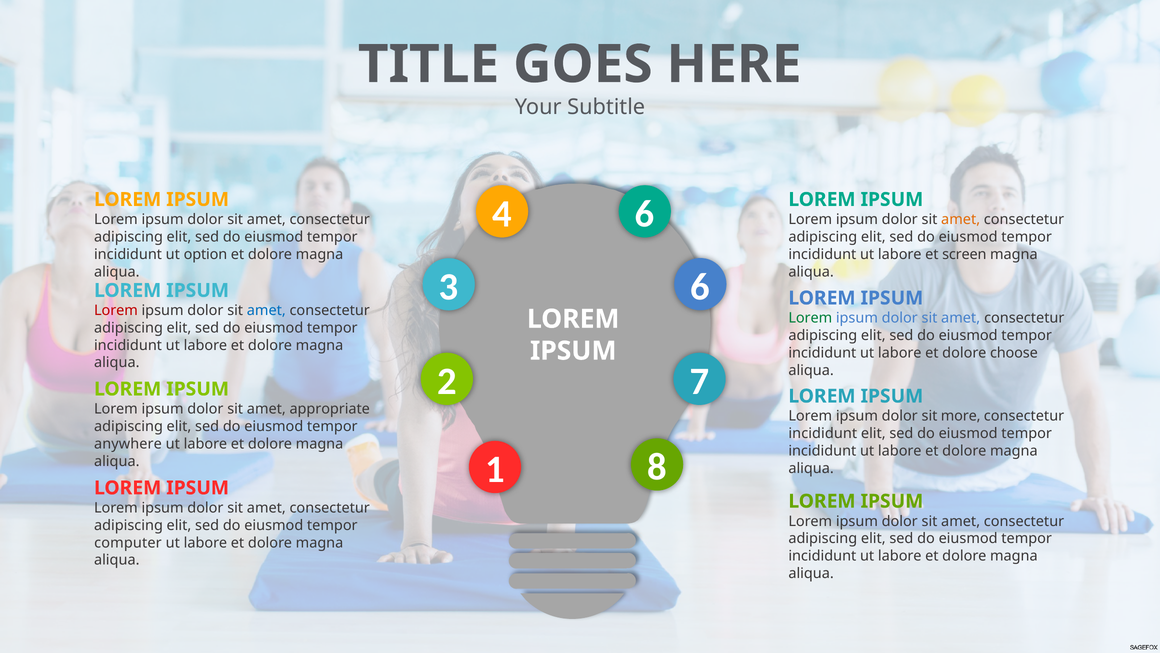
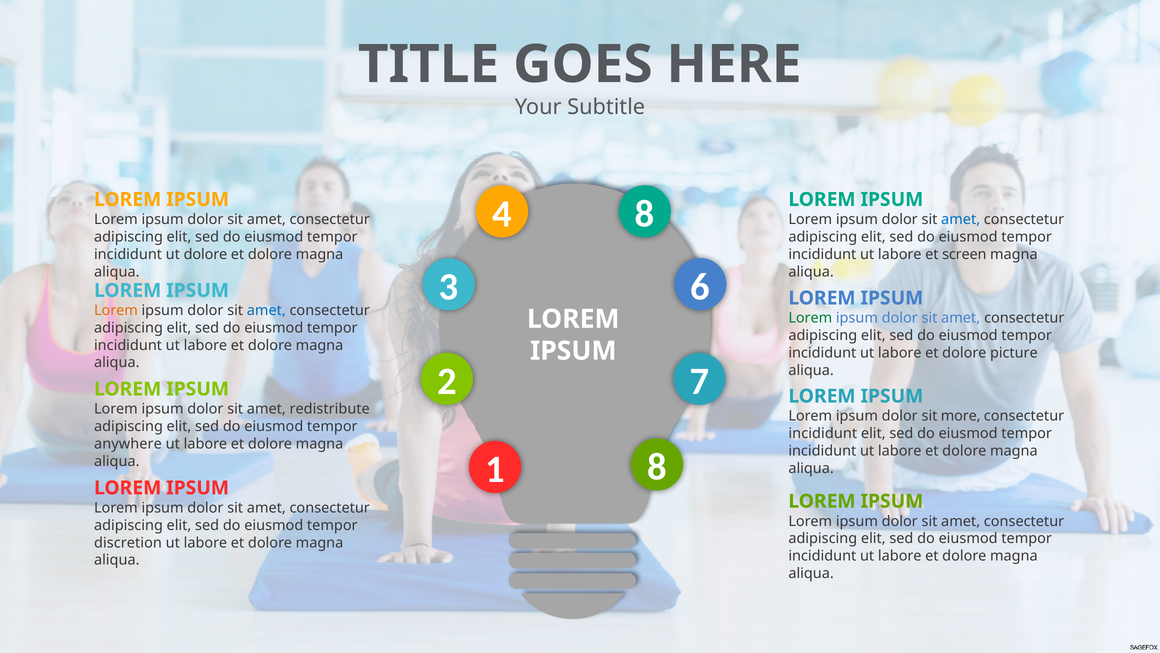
4 6: 6 -> 8
amet at (961, 219) colour: orange -> blue
ut option: option -> dolore
Lorem at (116, 310) colour: red -> orange
choose: choose -> picture
appropriate: appropriate -> redistribute
computer: computer -> discretion
